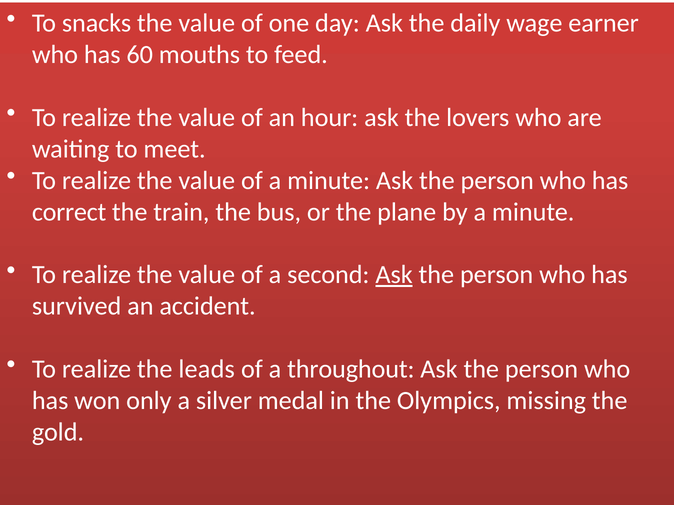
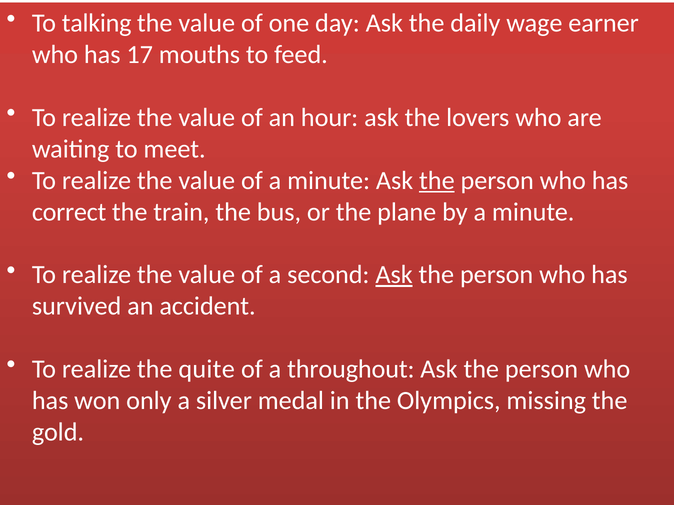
snacks: snacks -> talking
60: 60 -> 17
the at (437, 181) underline: none -> present
leads: leads -> quite
